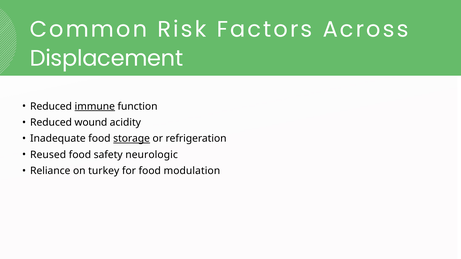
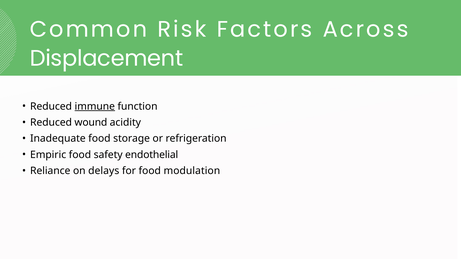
storage underline: present -> none
Reused: Reused -> Empiric
neurologic: neurologic -> endothelial
turkey: turkey -> delays
